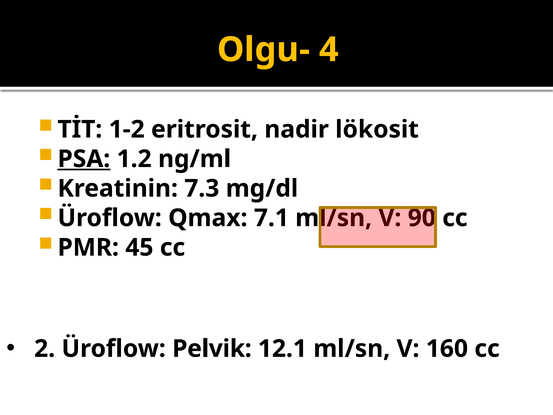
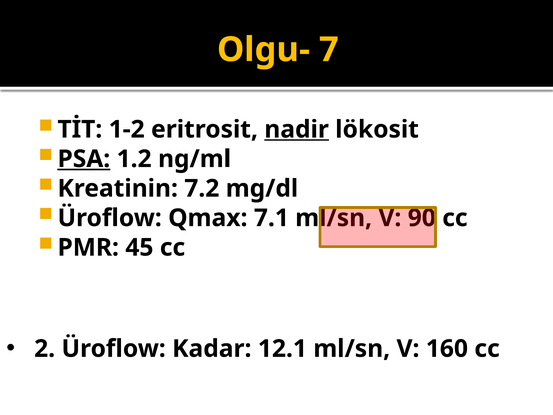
4: 4 -> 7
nadir underline: none -> present
7.3: 7.3 -> 7.2
Pelvik: Pelvik -> Kadar
